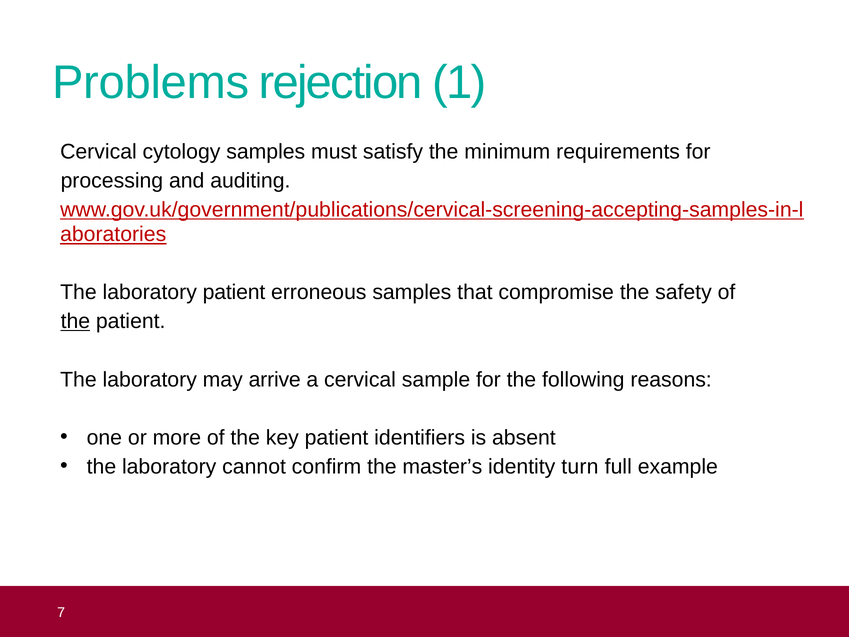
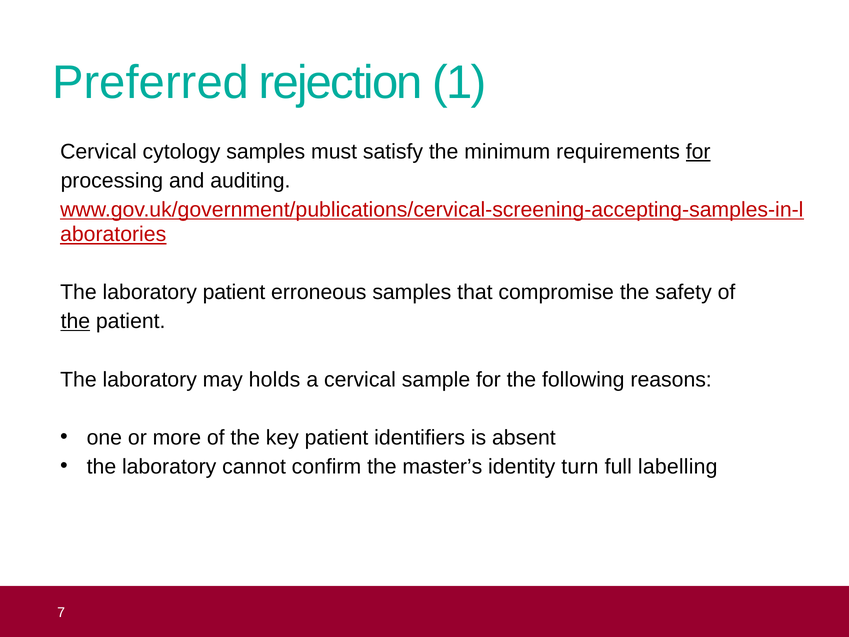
Problems: Problems -> Preferred
for at (698, 151) underline: none -> present
arrive: arrive -> holds
example: example -> labelling
